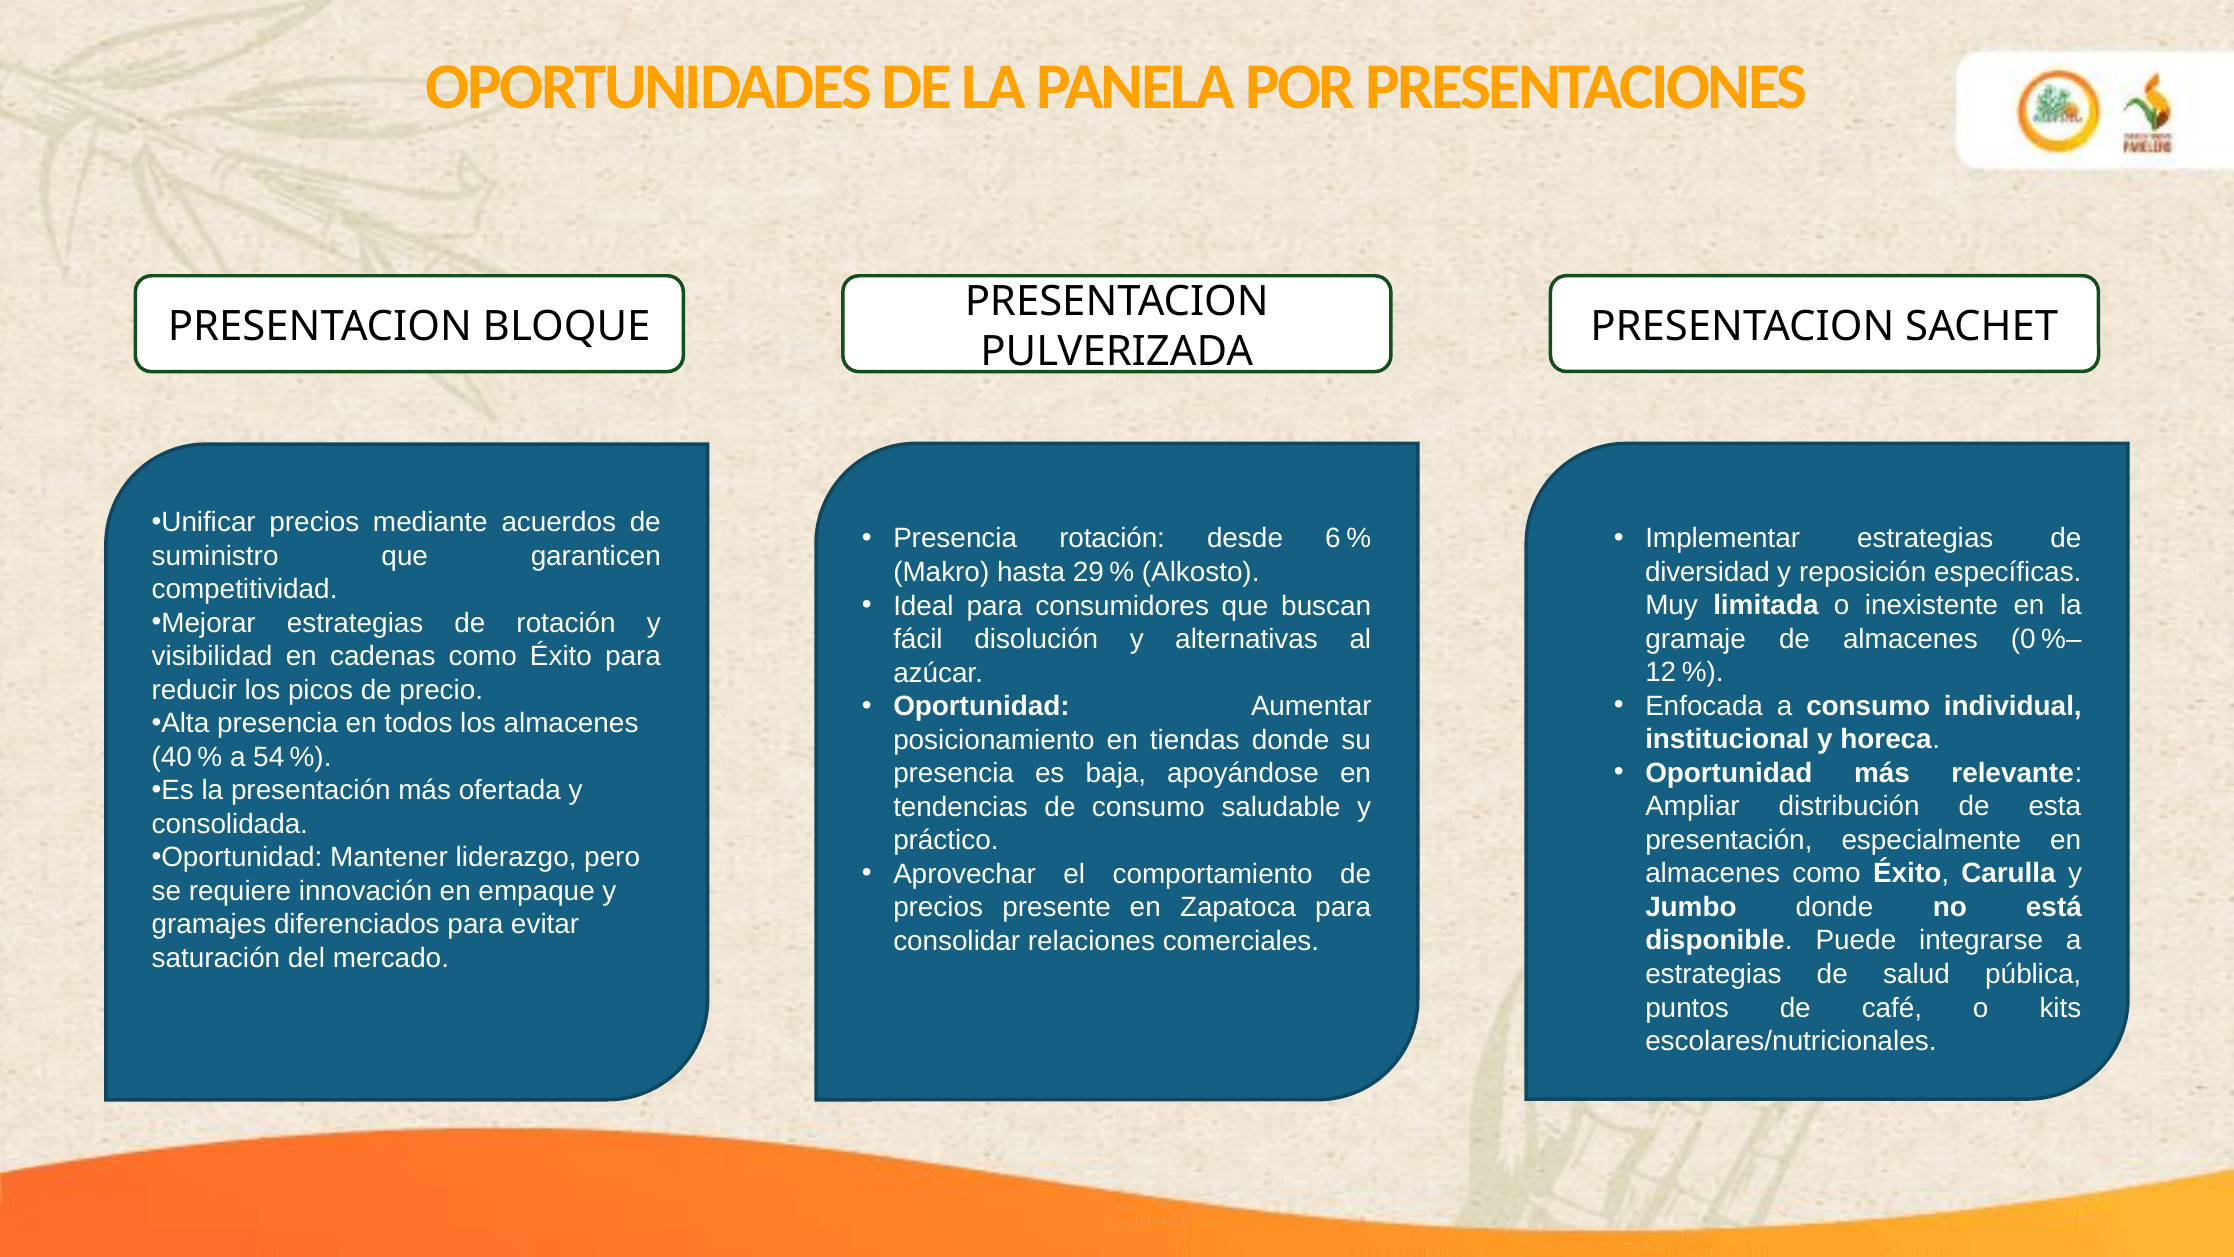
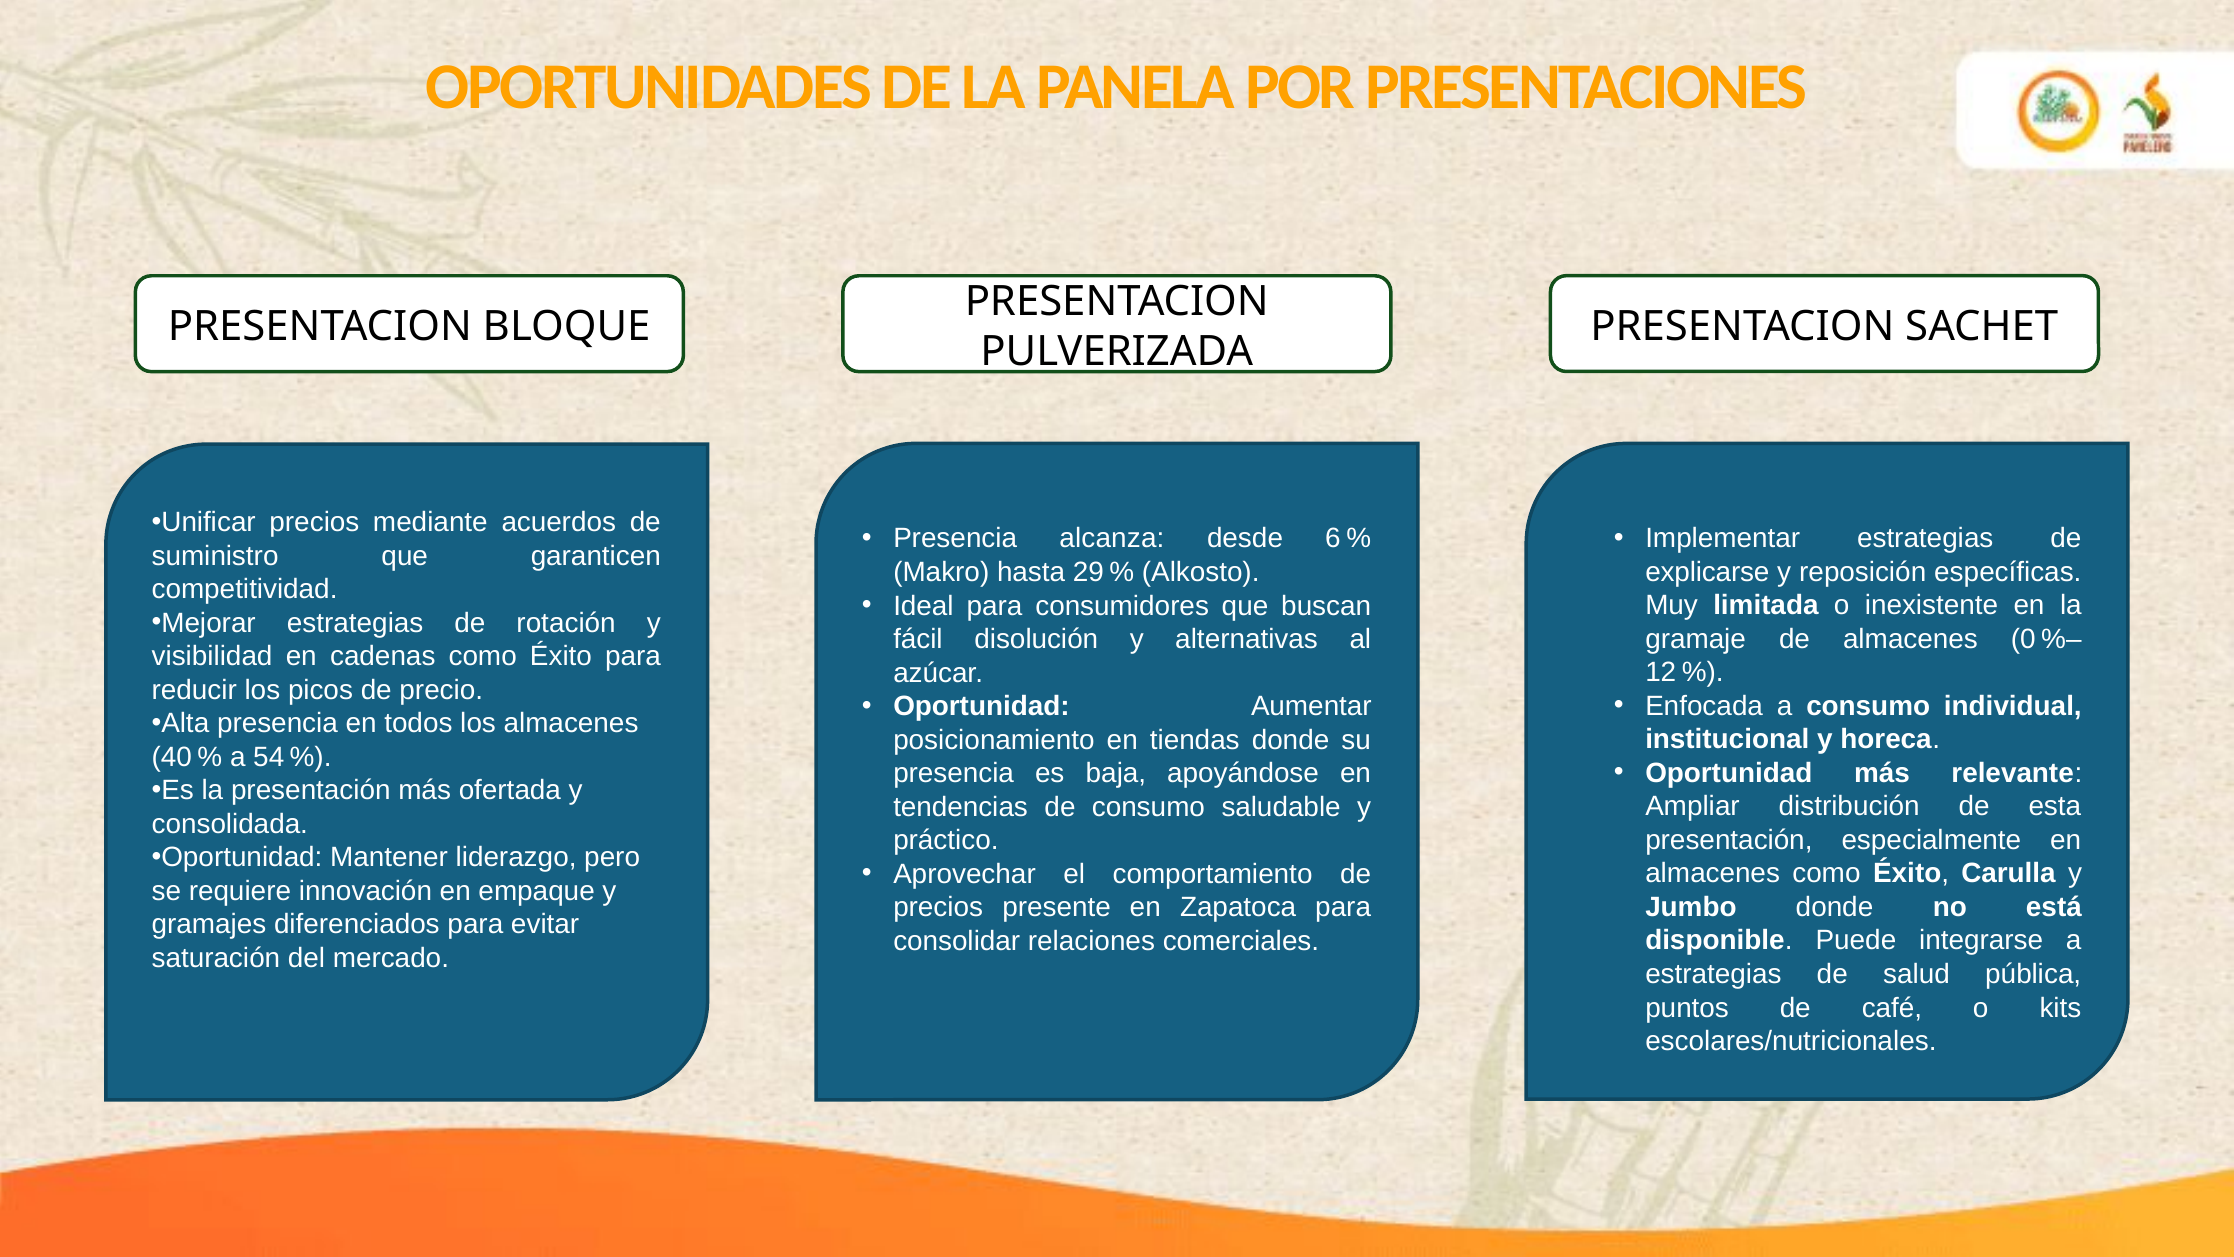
Presencia rotación: rotación -> alcanza
diversidad: diversidad -> explicarse
